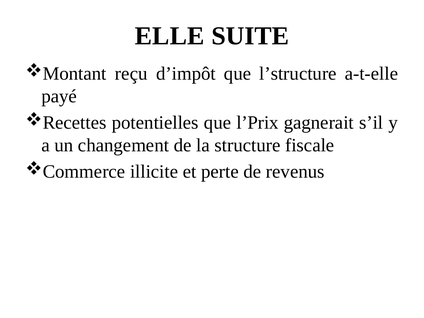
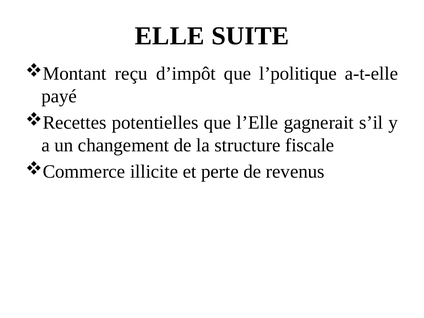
l’structure: l’structure -> l’politique
l’Prix: l’Prix -> l’Elle
